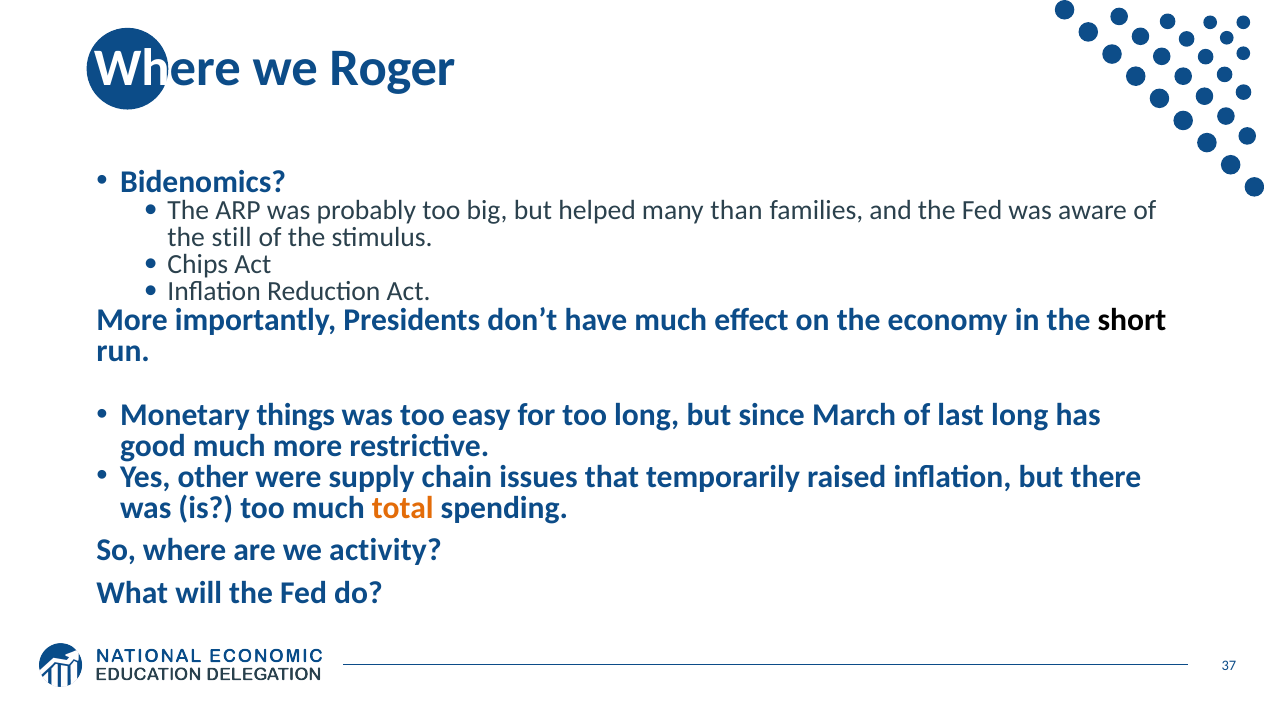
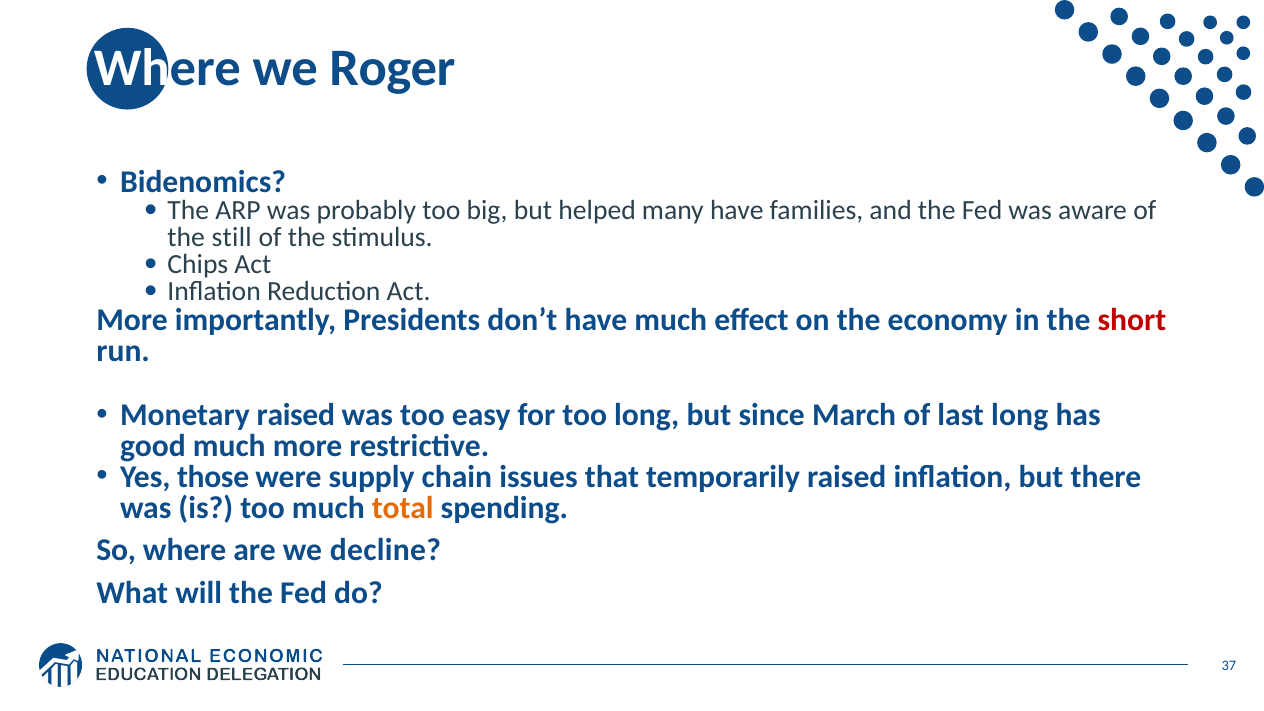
many than: than -> have
short colour: black -> red
Monetary things: things -> raised
other: other -> those
activity: activity -> decline
